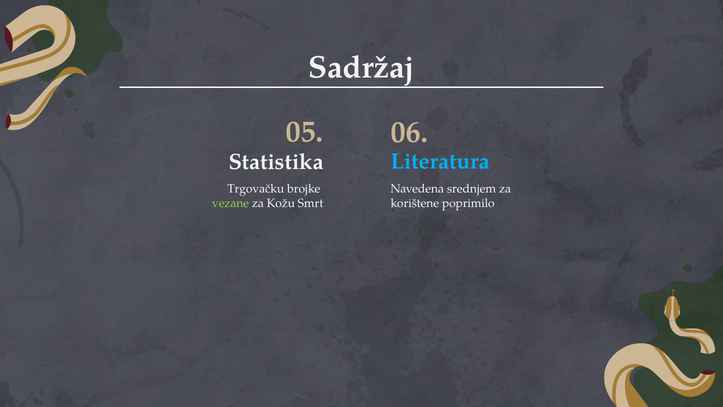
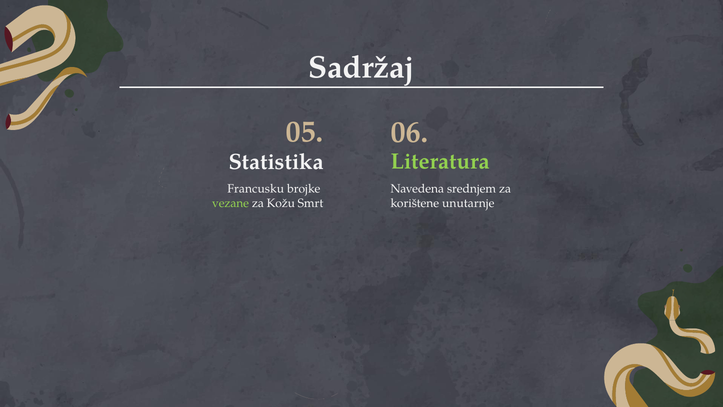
Literatura colour: light blue -> light green
Trgovačku: Trgovačku -> Francusku
poprimilo: poprimilo -> unutarnje
